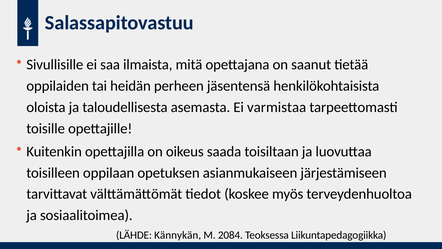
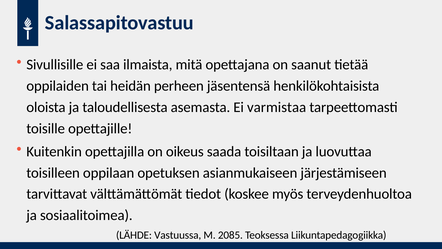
Kännykän: Kännykän -> Vastuussa
2084: 2084 -> 2085
